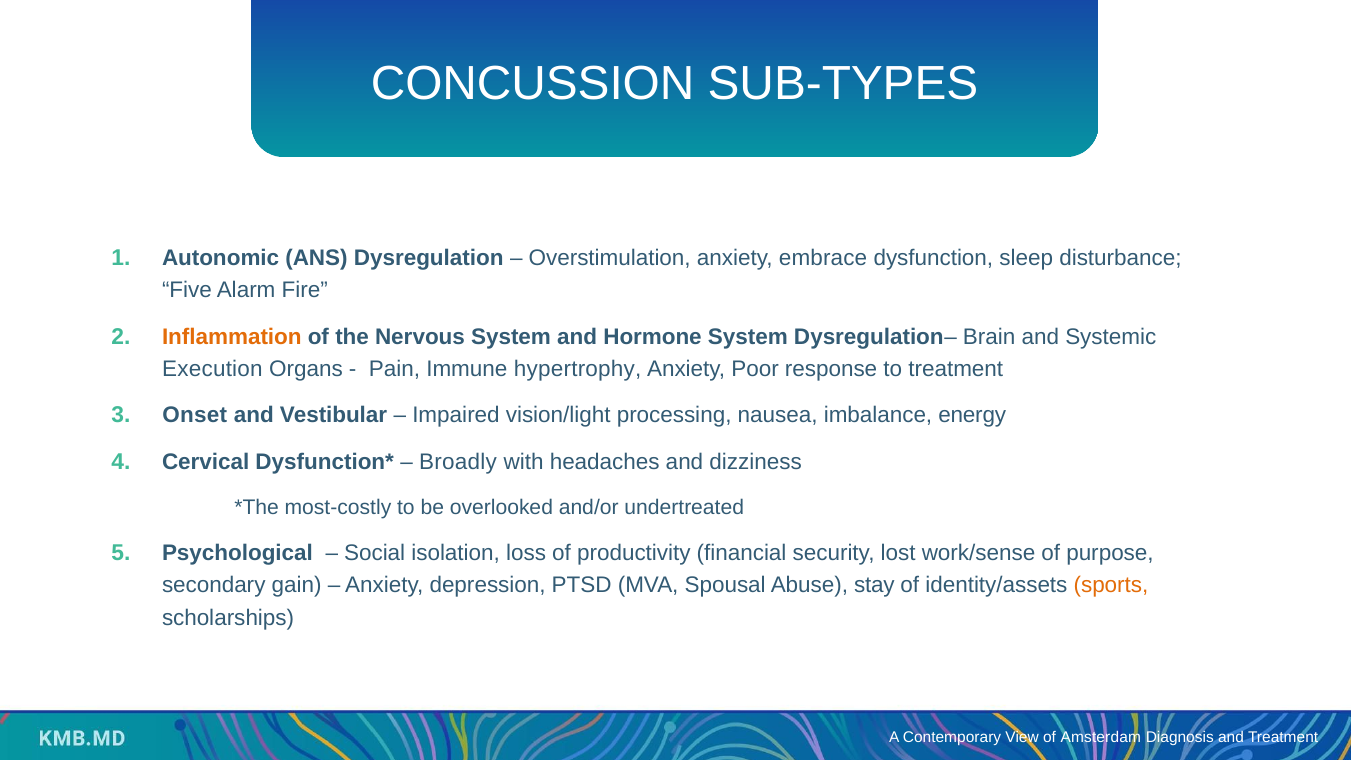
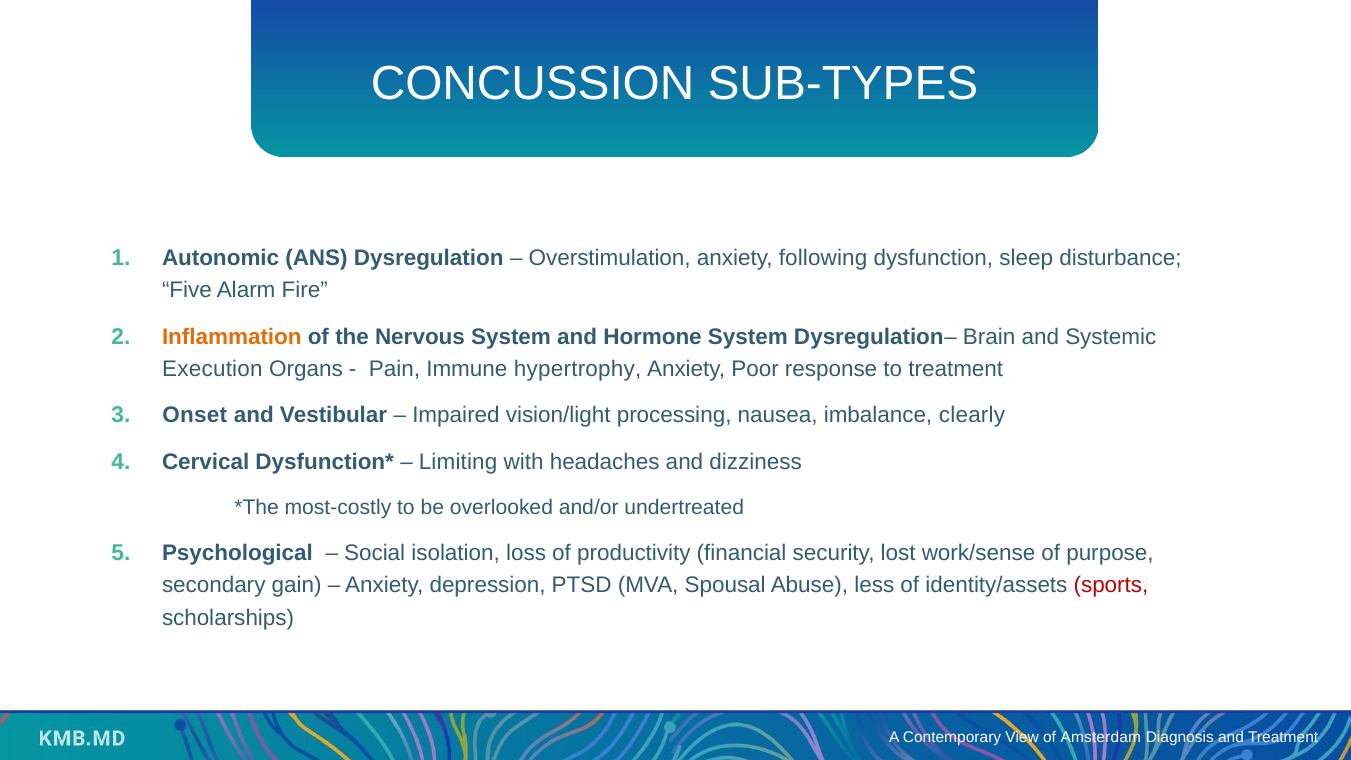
embrace: embrace -> following
energy: energy -> clearly
Broadly: Broadly -> Limiting
stay: stay -> less
sports colour: orange -> red
